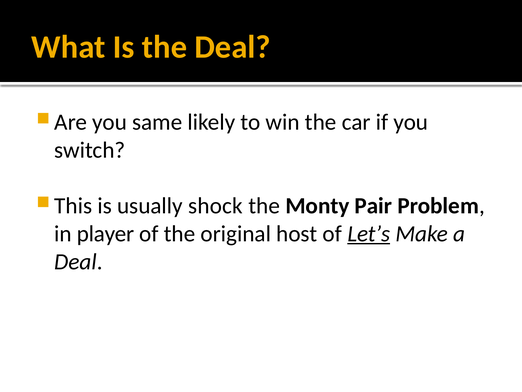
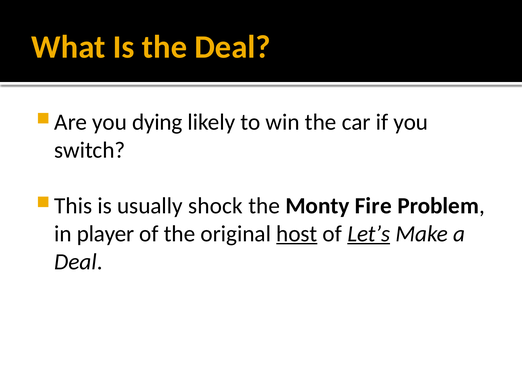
same: same -> dying
Pair: Pair -> Fire
host underline: none -> present
